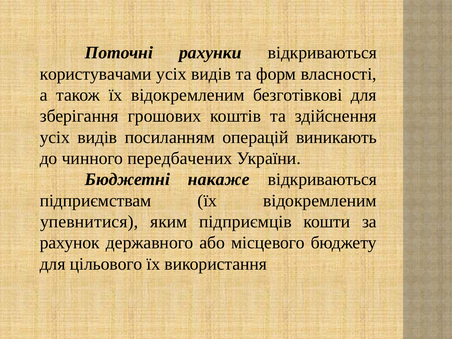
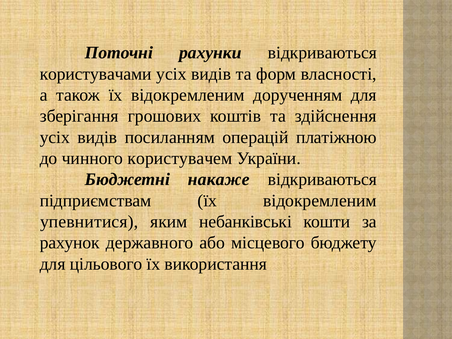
безготівкові: безготівкові -> дорученням
виникають: виникають -> платіжною
передбачених: передбачених -> користувачем
підприємців: підприємців -> небанківські
